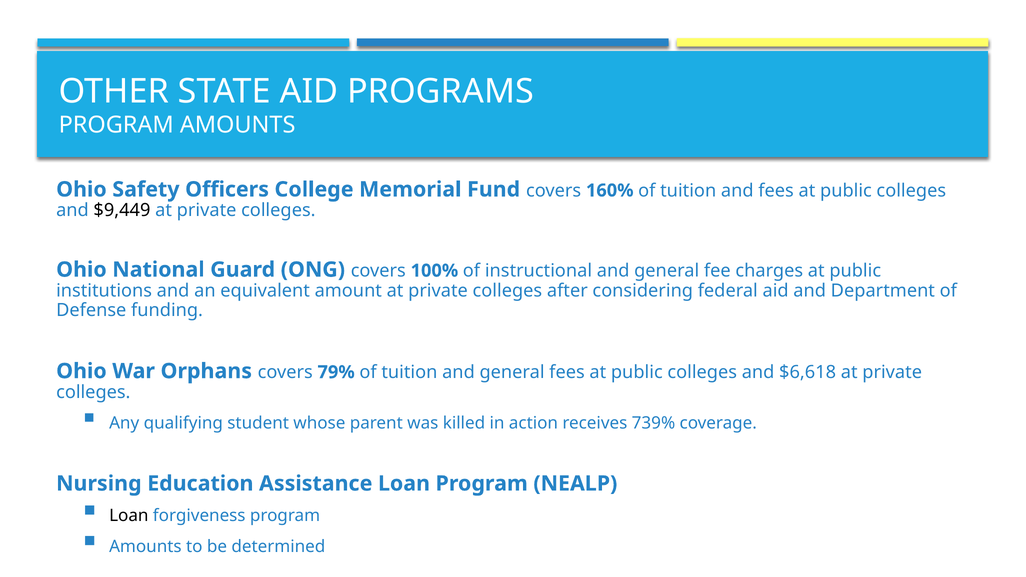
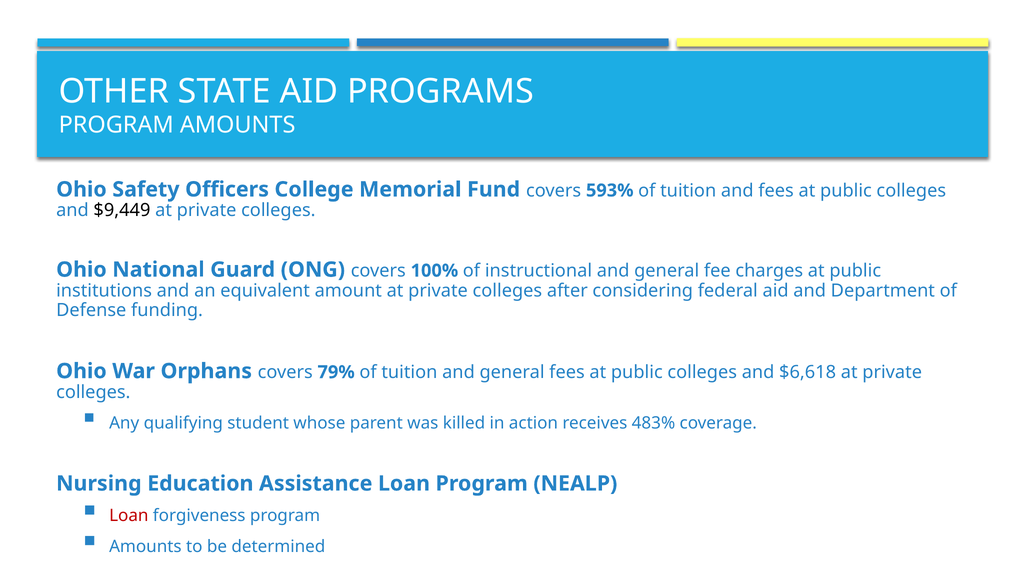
160%: 160% -> 593%
739%: 739% -> 483%
Loan at (129, 516) colour: black -> red
